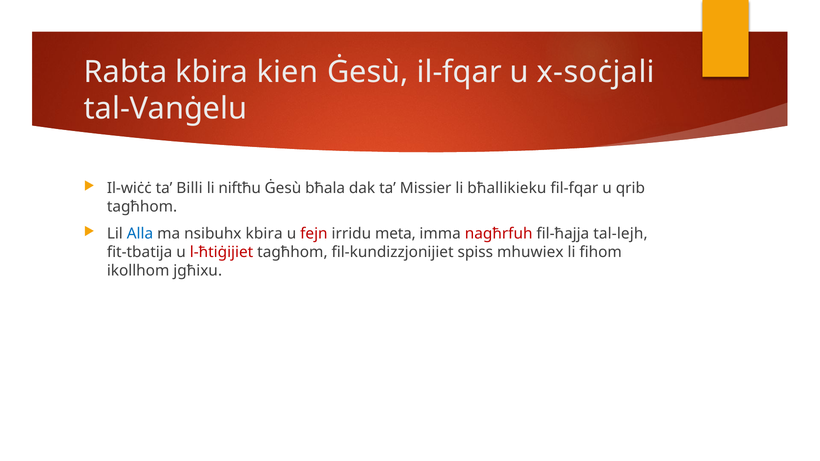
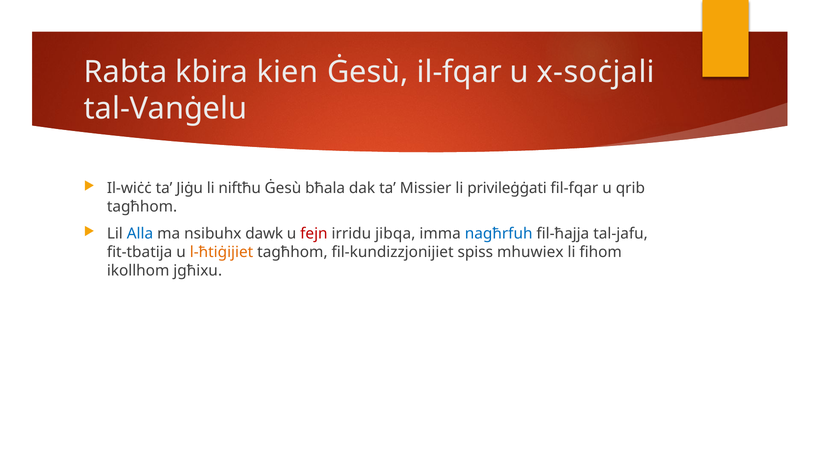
Billi: Billi -> Jiġu
bħallikieku: bħallikieku -> privileġġati
nsibuhx kbira: kbira -> dawk
meta: meta -> jibqa
nagħrfuh colour: red -> blue
tal-lejh: tal-lejh -> tal-jafu
l-ħtiġijiet colour: red -> orange
